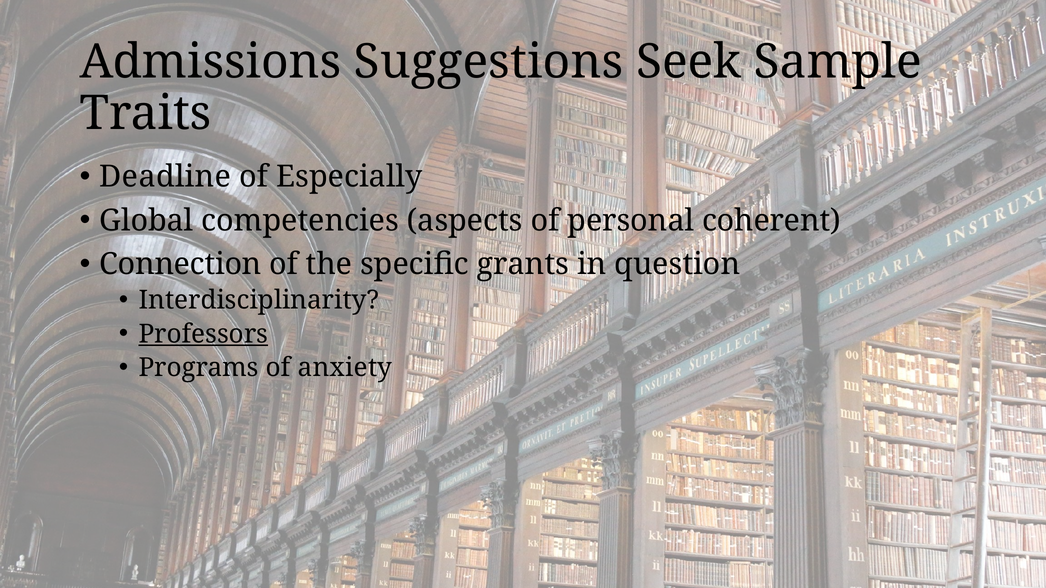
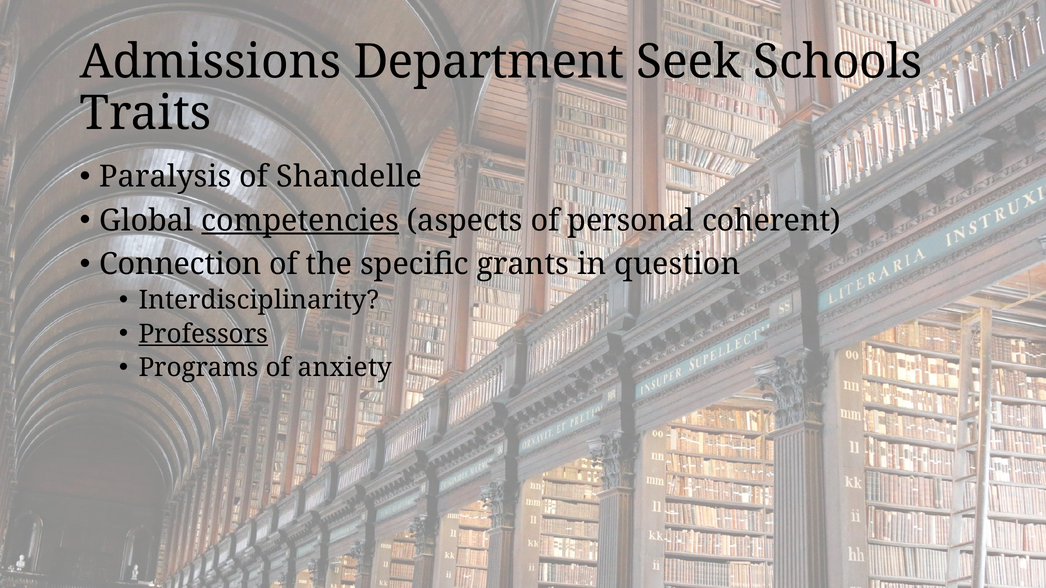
Suggestions: Suggestions -> Department
Sample: Sample -> Schools
Deadline: Deadline -> Paralysis
Especially: Especially -> Shandelle
competencies underline: none -> present
